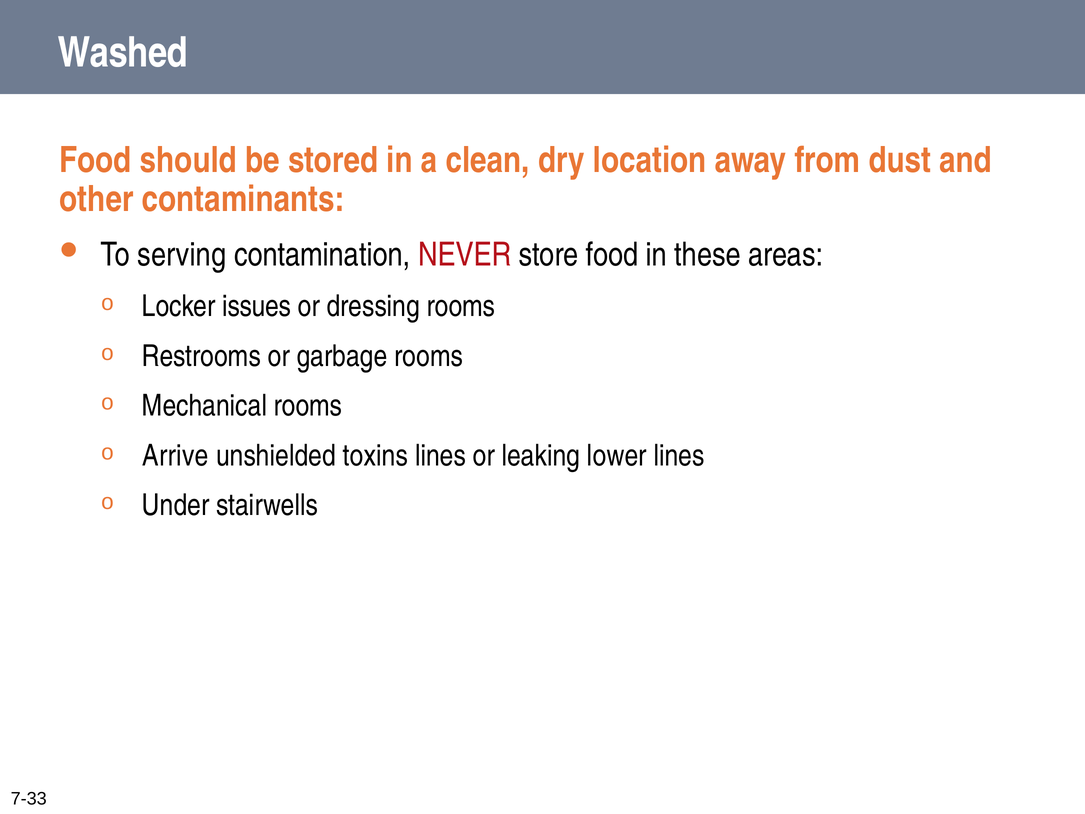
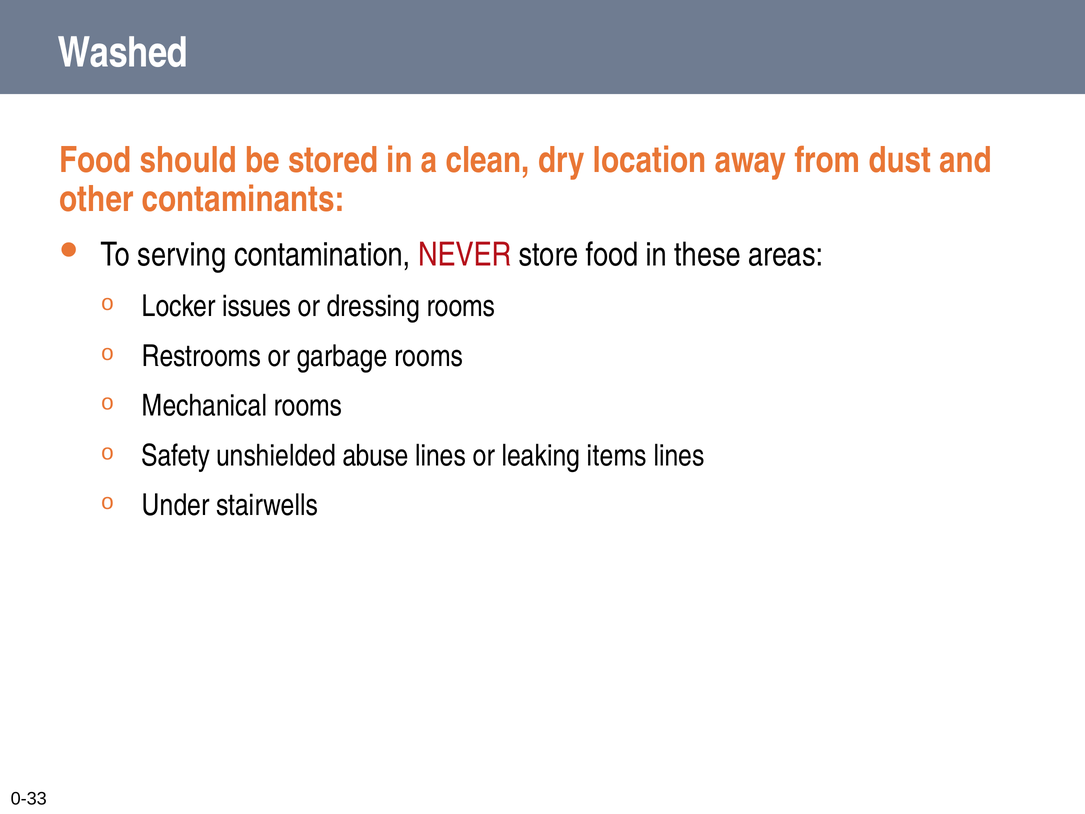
Arrive: Arrive -> Safety
toxins: toxins -> abuse
lower: lower -> items
7-33: 7-33 -> 0-33
